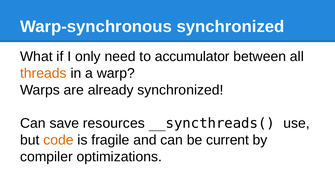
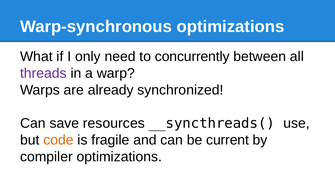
Warp-synchronous synchronized: synchronized -> optimizations
accumulator: accumulator -> concurrently
threads colour: orange -> purple
